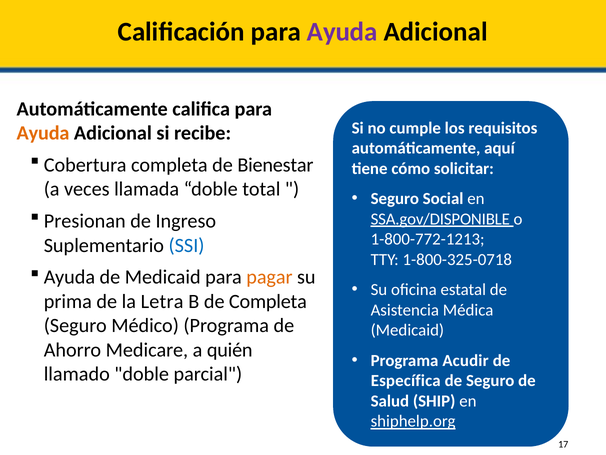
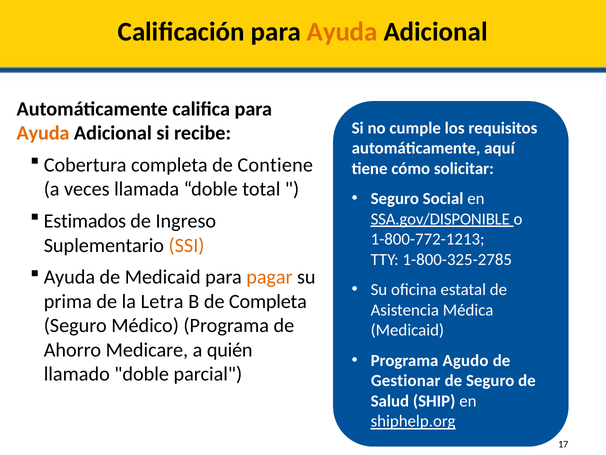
Ayuda at (342, 32) colour: purple -> orange
Bienestar: Bienestar -> Contiene
Presionan: Presionan -> Estimados
SSI colour: blue -> orange
1-800-325-0718: 1-800-325-0718 -> 1-800-325-2785
Acudir: Acudir -> Agudo
Específica: Específica -> Gestionar
